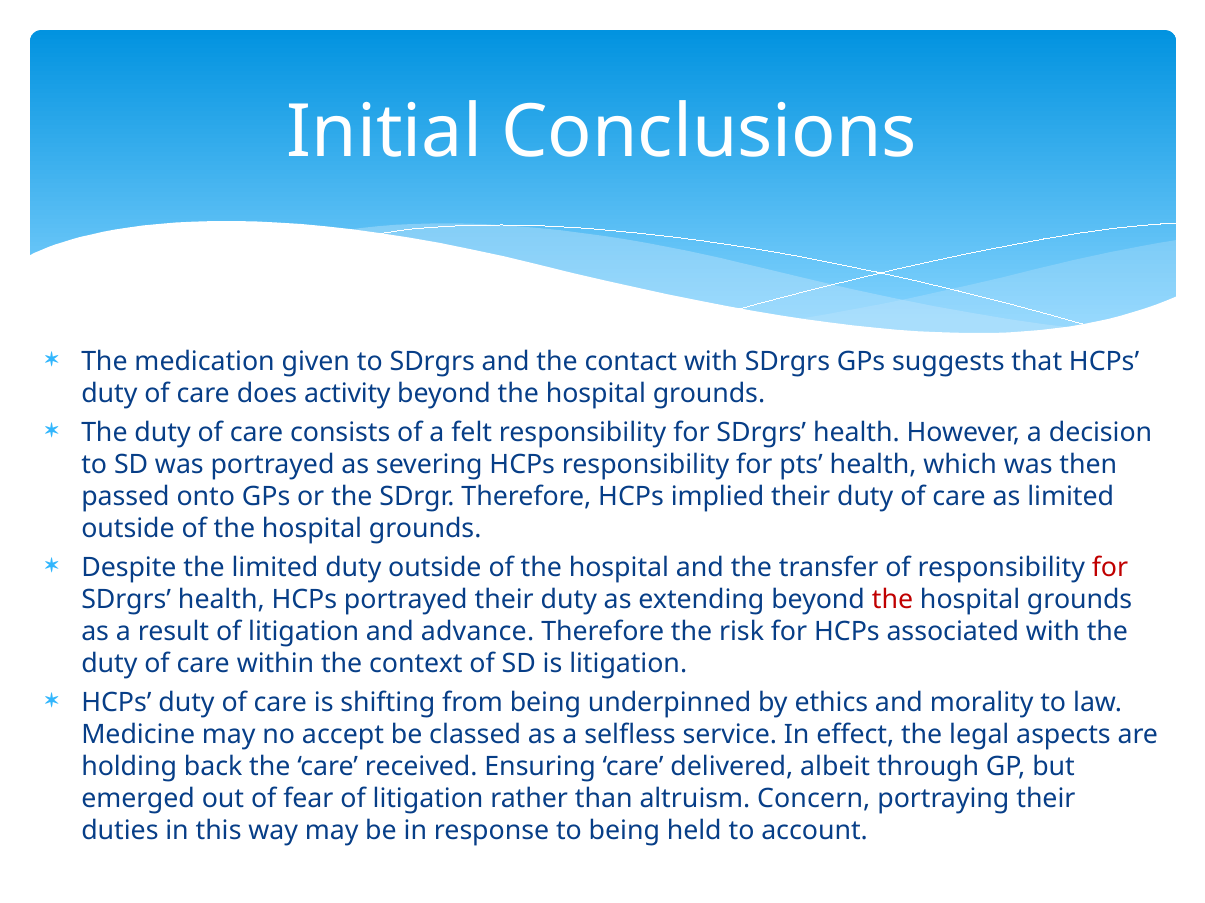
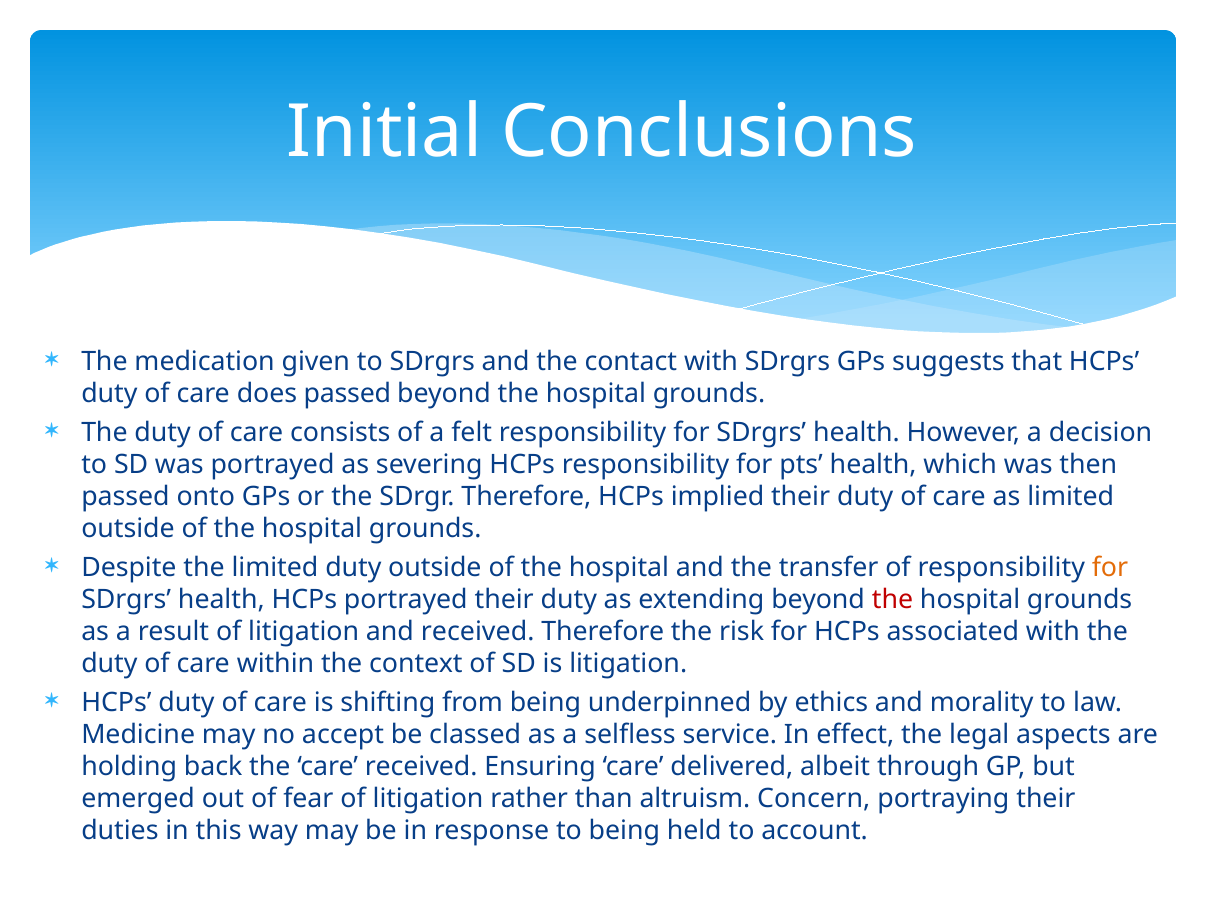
does activity: activity -> passed
for at (1110, 568) colour: red -> orange
and advance: advance -> received
